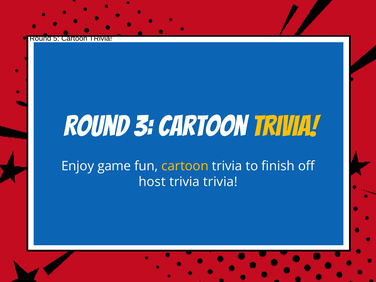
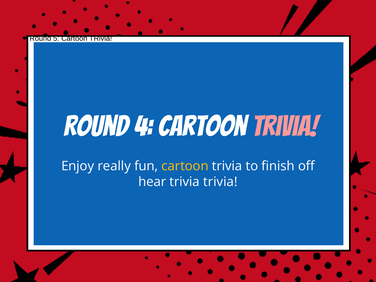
3: 3 -> 4
TRivia at (285, 127) colour: yellow -> pink
game: game -> really
host: host -> hear
